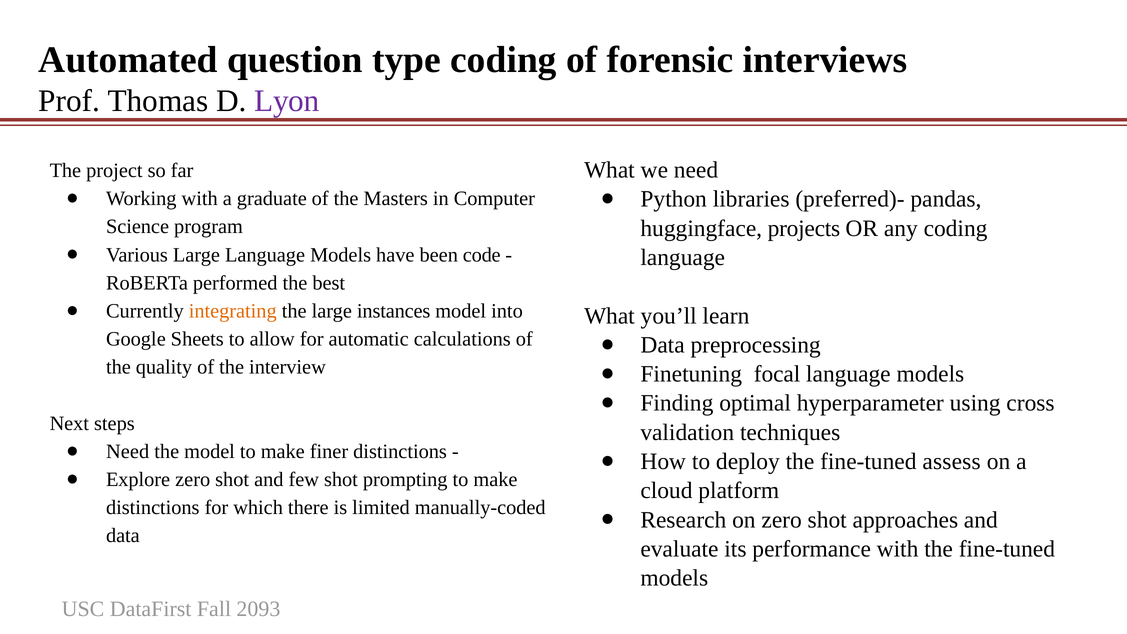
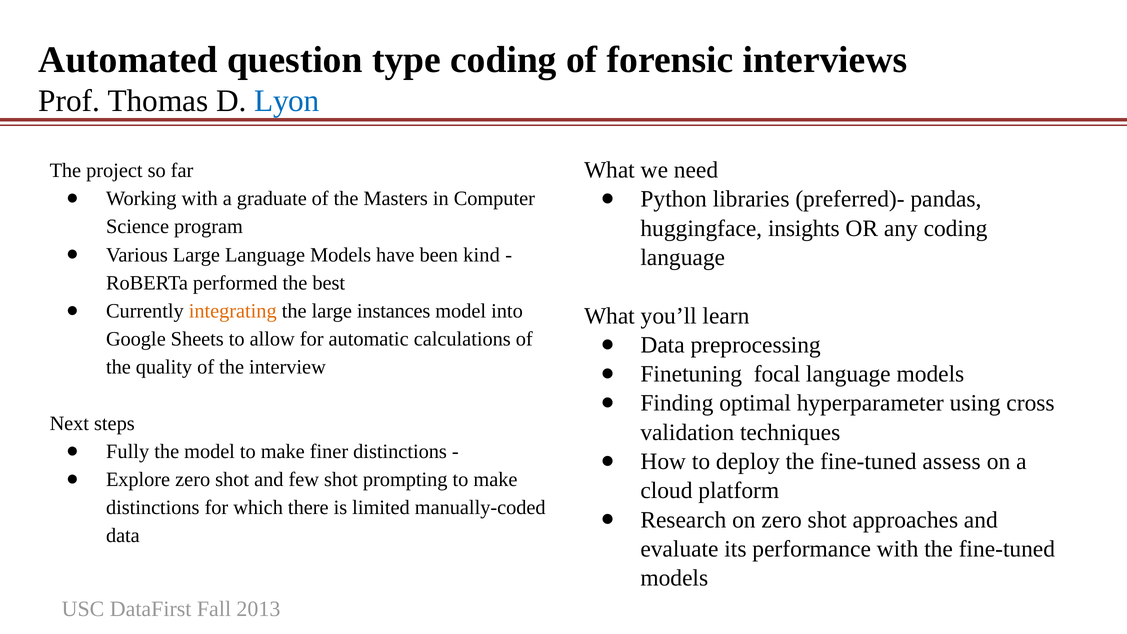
Lyon colour: purple -> blue
projects: projects -> insights
code: code -> kind
Need at (128, 451): Need -> Fully
2093: 2093 -> 2013
